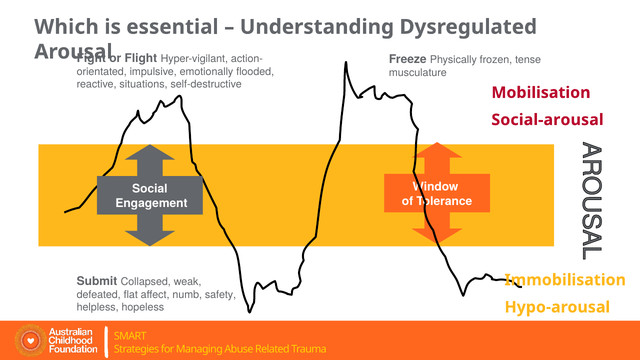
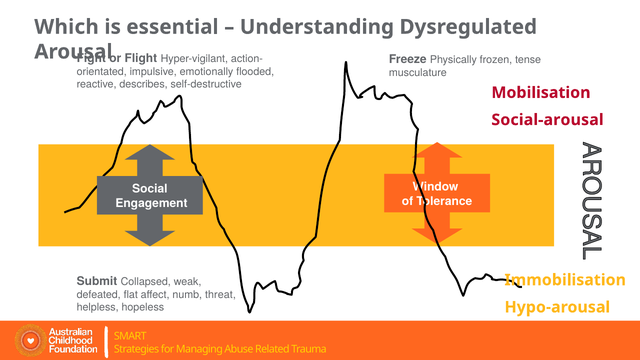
situations: situations -> describes
safety: safety -> threat
